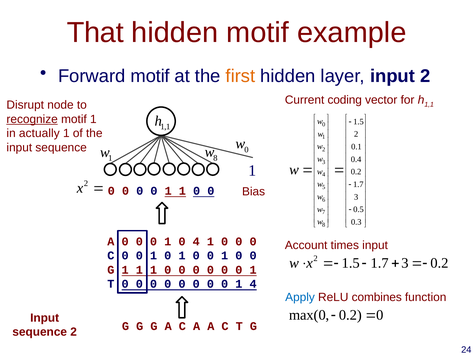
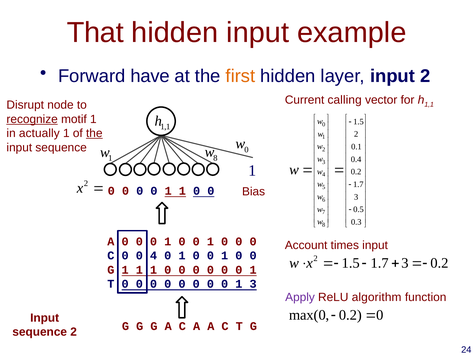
hidden motif: motif -> input
Forward motif: motif -> have
coding: coding -> calling
the at (94, 133) underline: none -> present
4 at (196, 242): 4 -> 0
C 0 0 1: 1 -> 4
1 4: 4 -> 3
Apply colour: blue -> purple
combines: combines -> algorithm
